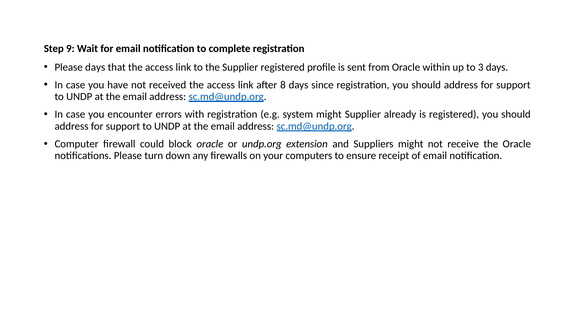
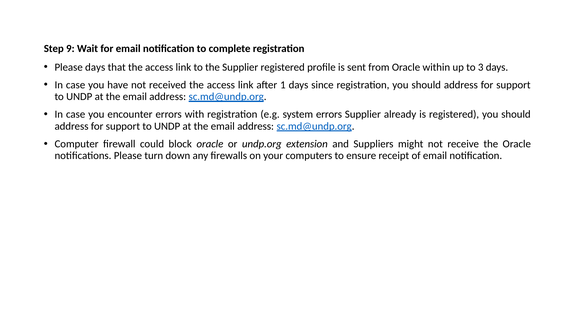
8: 8 -> 1
system might: might -> errors
